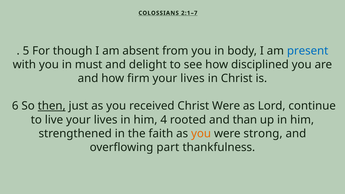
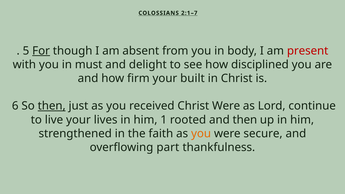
For underline: none -> present
present colour: blue -> red
firm your lives: lives -> built
4: 4 -> 1
and than: than -> then
strong: strong -> secure
